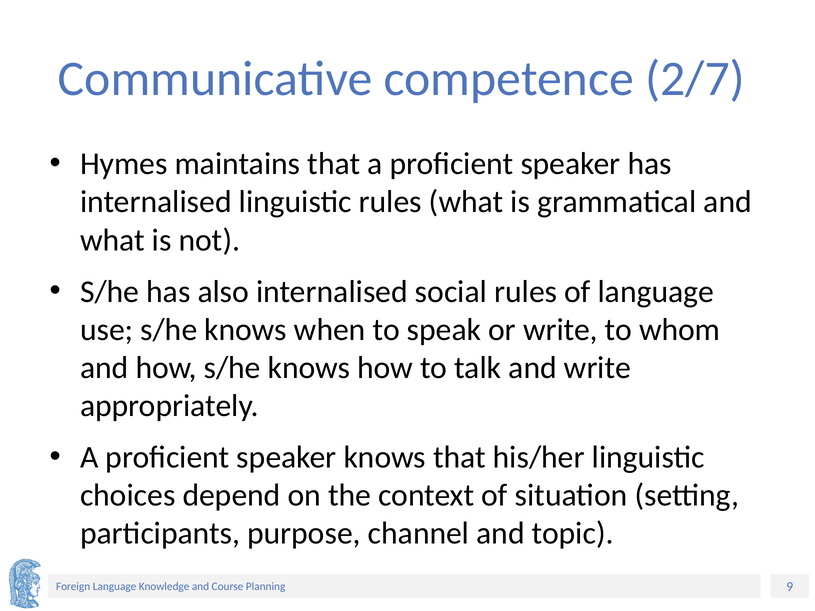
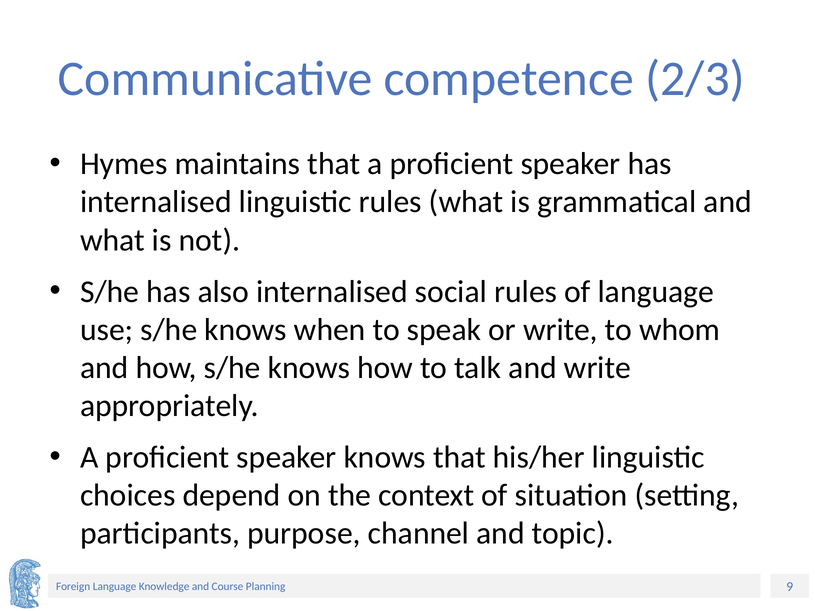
2/7: 2/7 -> 2/3
